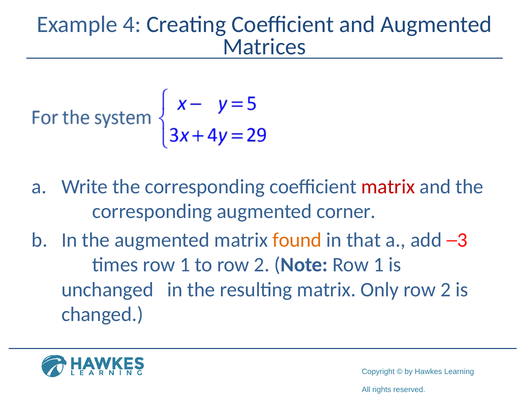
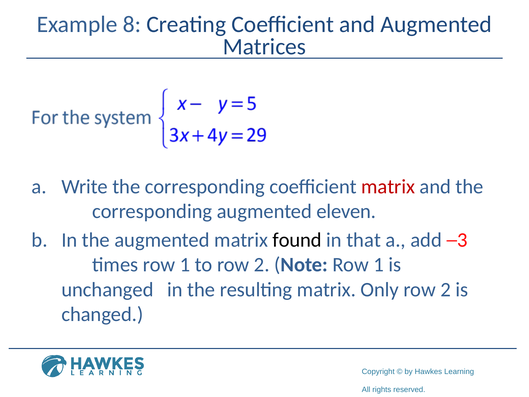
4: 4 -> 8
corner: corner -> eleven
found colour: orange -> black
